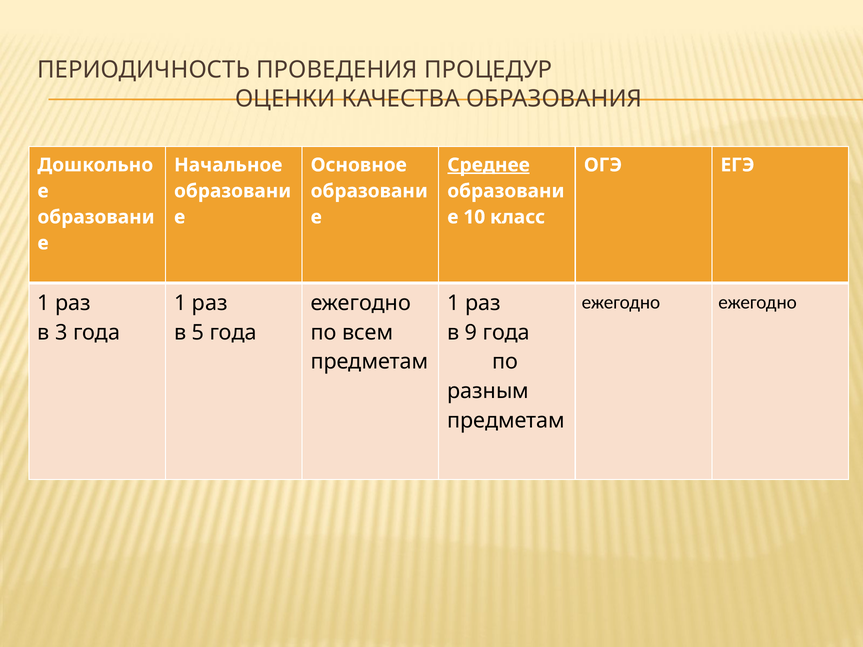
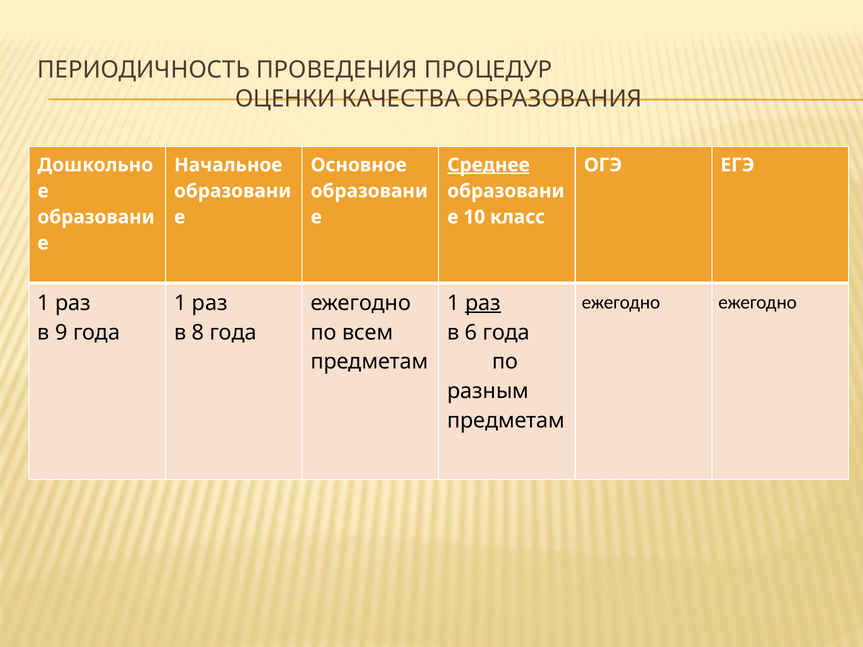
раз at (483, 303) underline: none -> present
3: 3 -> 9
5: 5 -> 8
9: 9 -> 6
